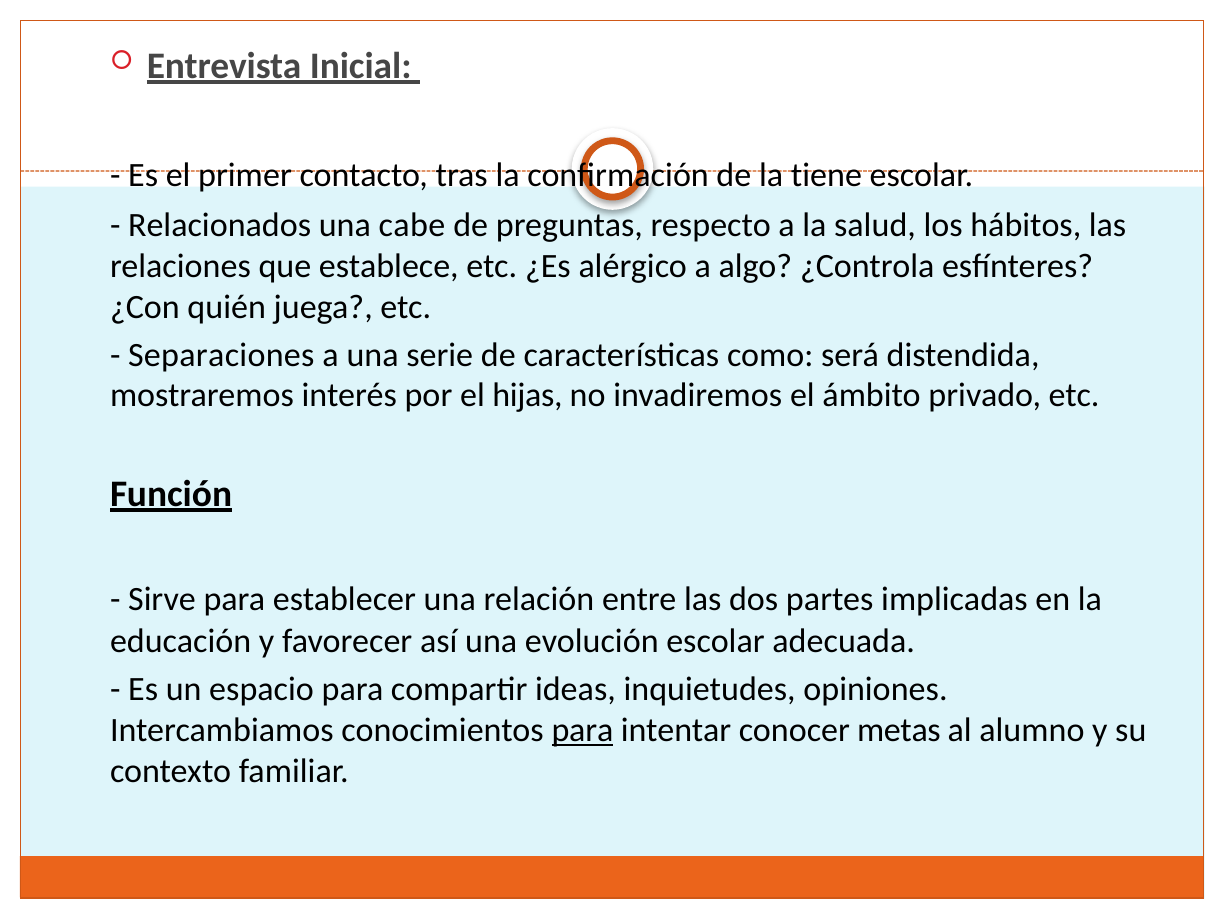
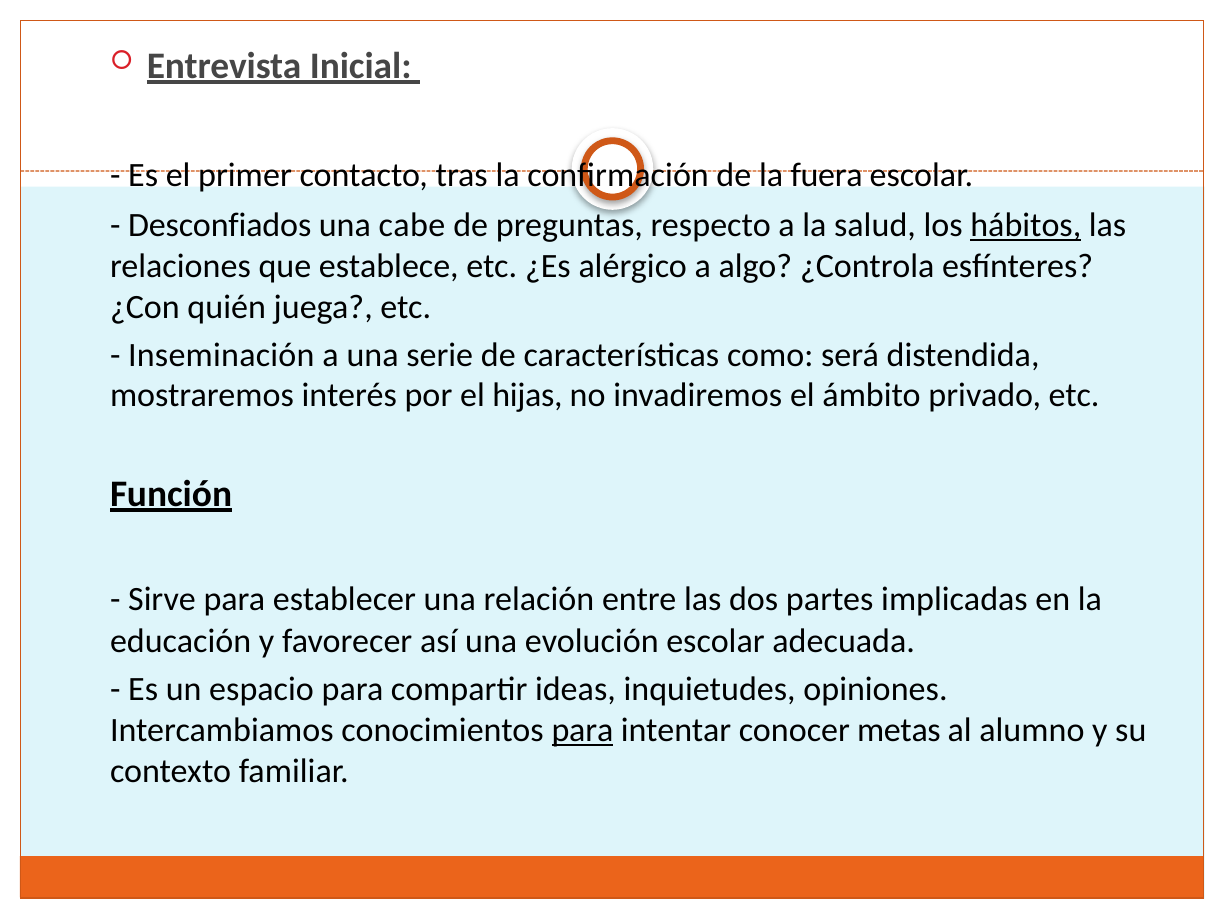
tiene: tiene -> fuera
Relacionados: Relacionados -> Desconfiados
hábitos underline: none -> present
Separaciones: Separaciones -> Inseminación
